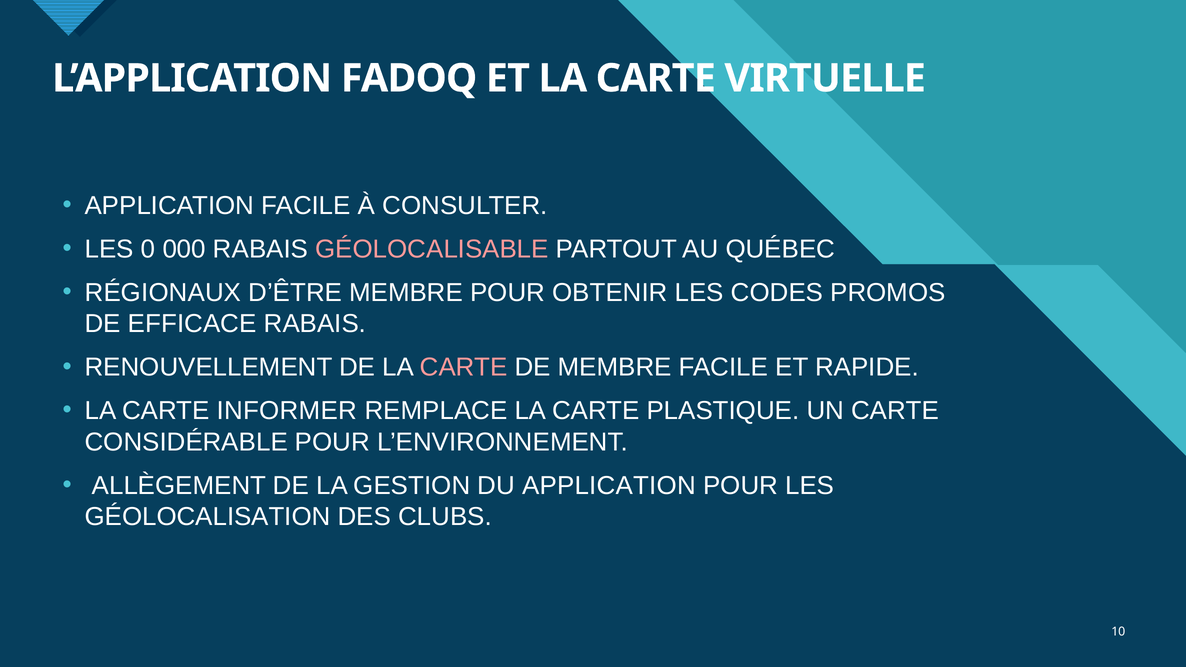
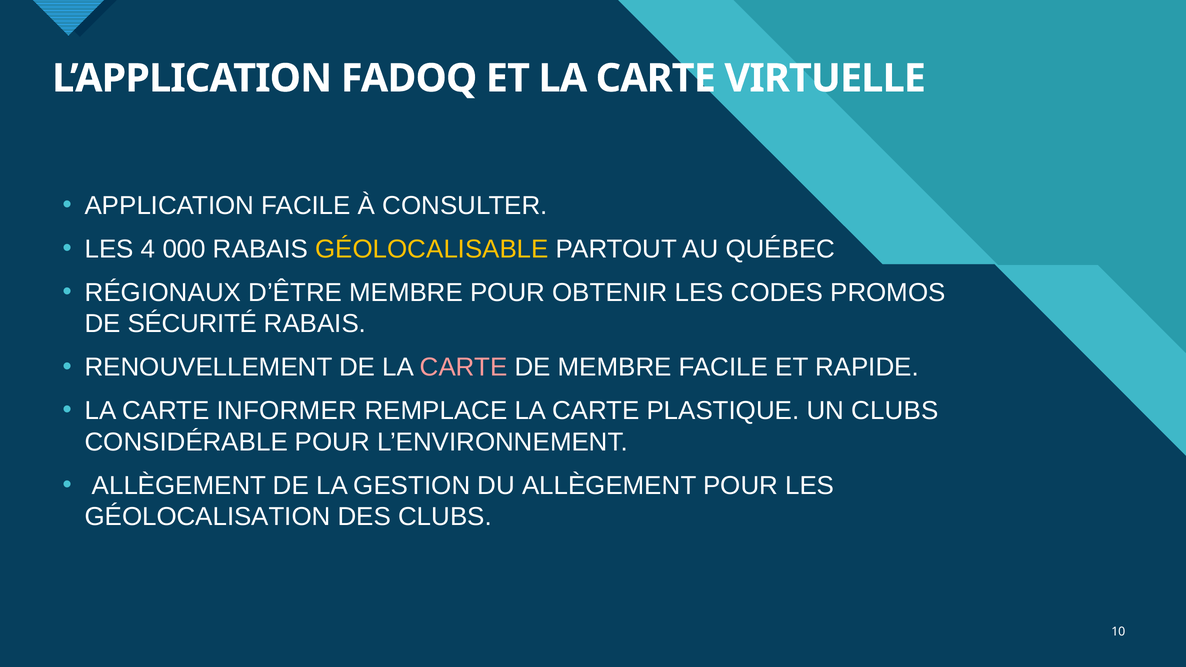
0: 0 -> 4
GÉOLOCALISABLE colour: pink -> yellow
EFFICACE: EFFICACE -> SÉCURITÉ
UN CARTE: CARTE -> CLUBS
DU APPLICATION: APPLICATION -> ALLÈGEMENT
